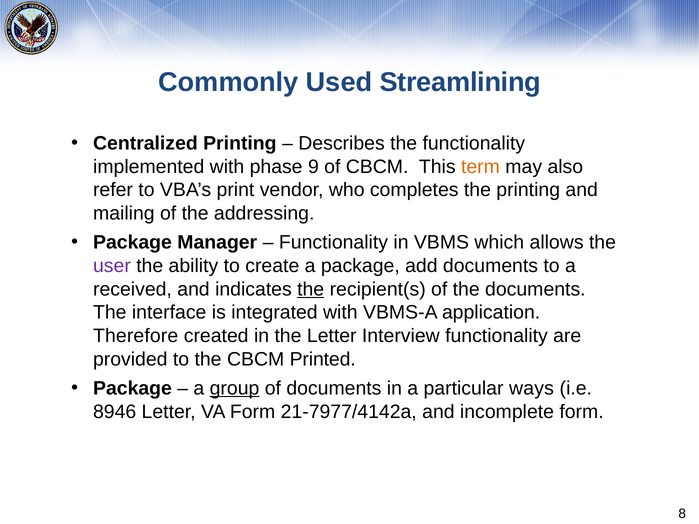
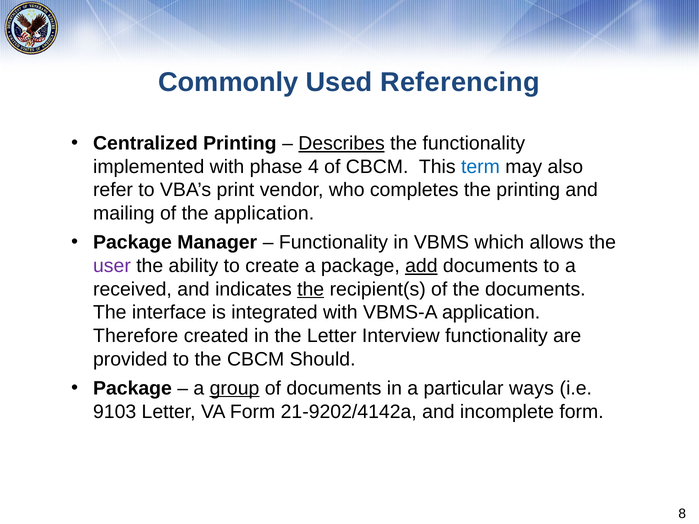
Streamlining: Streamlining -> Referencing
Describes underline: none -> present
9: 9 -> 4
term colour: orange -> blue
the addressing: addressing -> application
add underline: none -> present
Printed: Printed -> Should
8946: 8946 -> 9103
21-7977/4142a: 21-7977/4142a -> 21-9202/4142a
